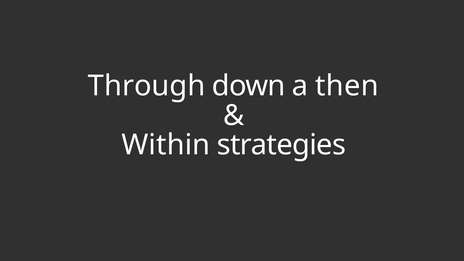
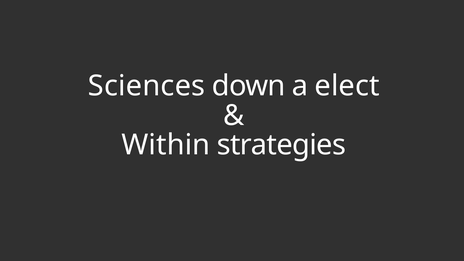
Through: Through -> Sciences
then: then -> elect
